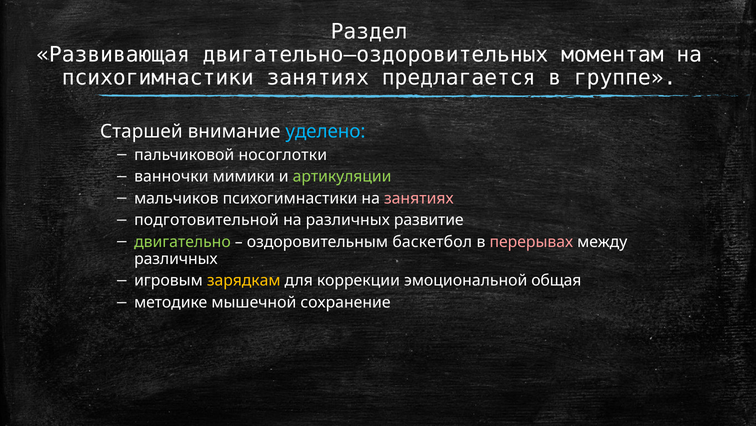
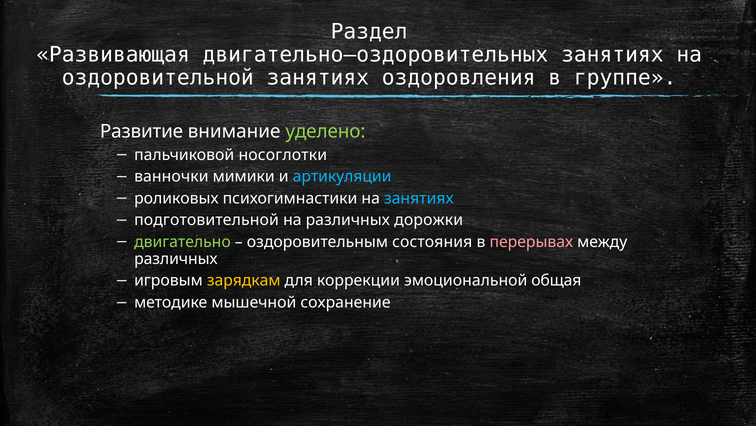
двигательно–оздоровительных моментам: моментам -> занятиях
психогимнастики at (158, 78): психогимнастики -> оздоровительной
предлагается: предлагается -> оздоровления
Старшей: Старшей -> Развитие
уделено colour: light blue -> light green
артикуляции colour: light green -> light blue
мальчиков: мальчиков -> роликовых
занятиях at (419, 198) colour: pink -> light blue
развитие: развитие -> дорожки
баскетбол: баскетбол -> состояния
